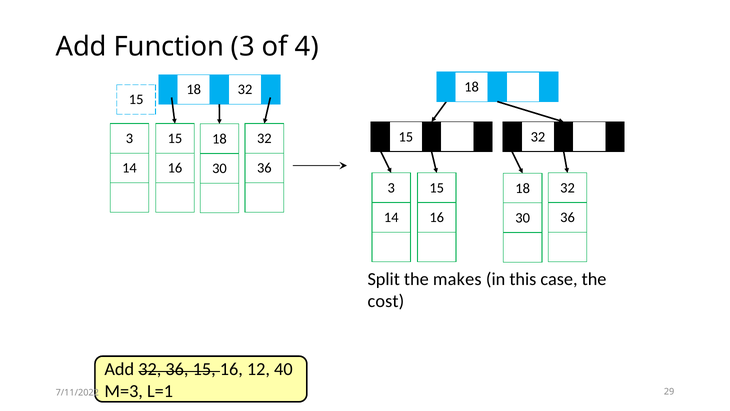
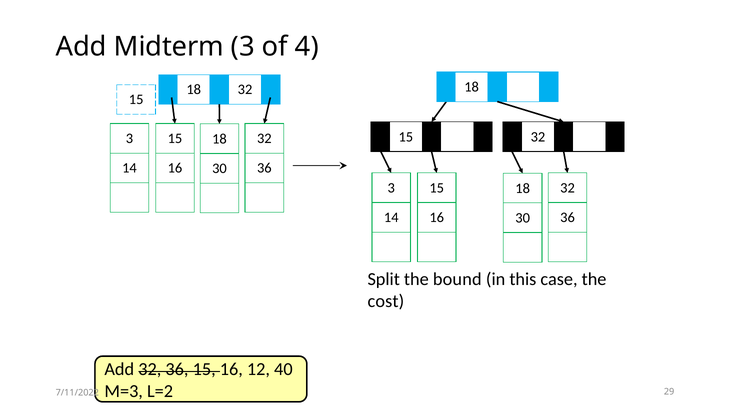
Function: Function -> Midterm
makes: makes -> bound
L=1: L=1 -> L=2
